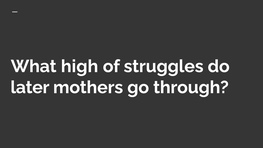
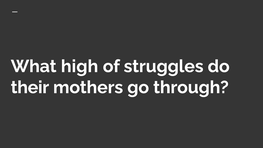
later: later -> their
